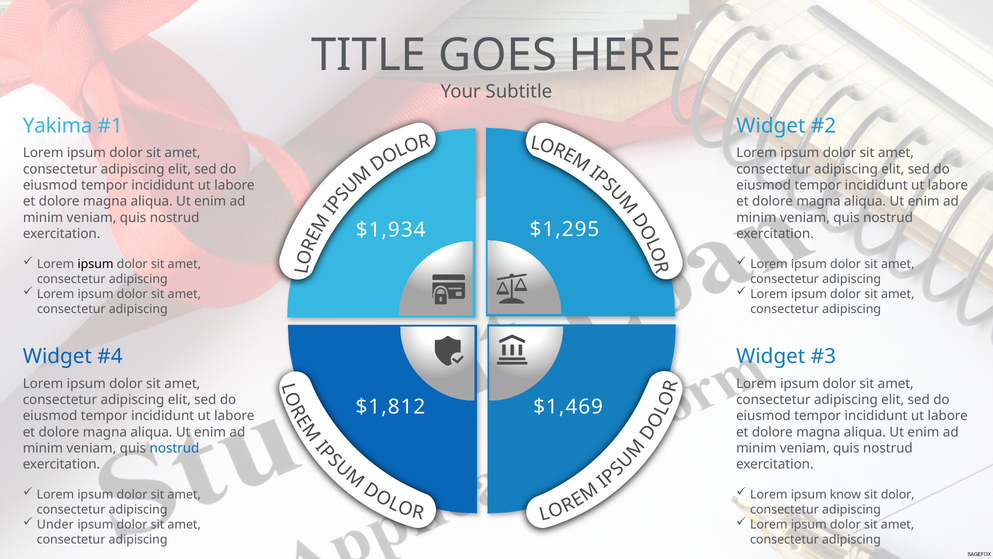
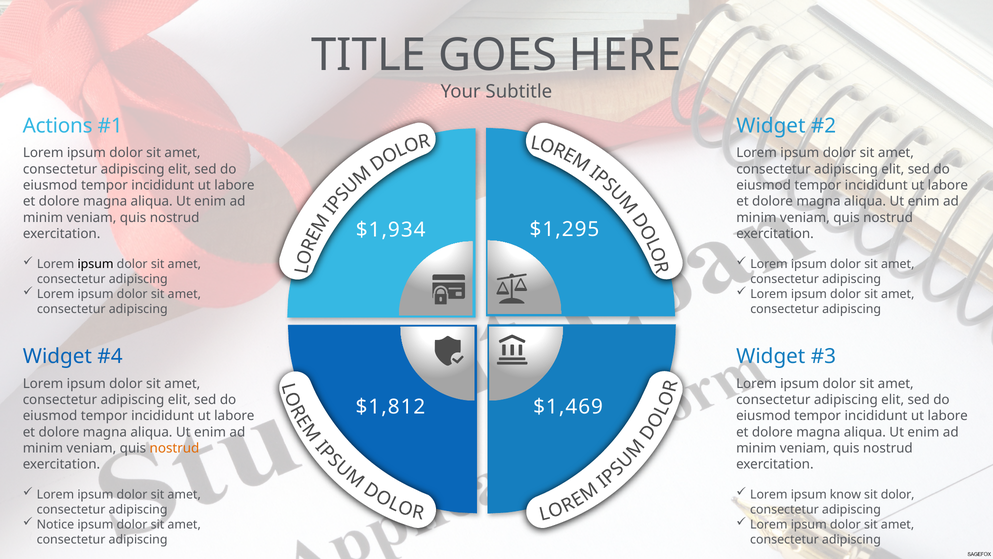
Yakima: Yakima -> Actions
nostrud at (174, 448) colour: blue -> orange
Under: Under -> Notice
